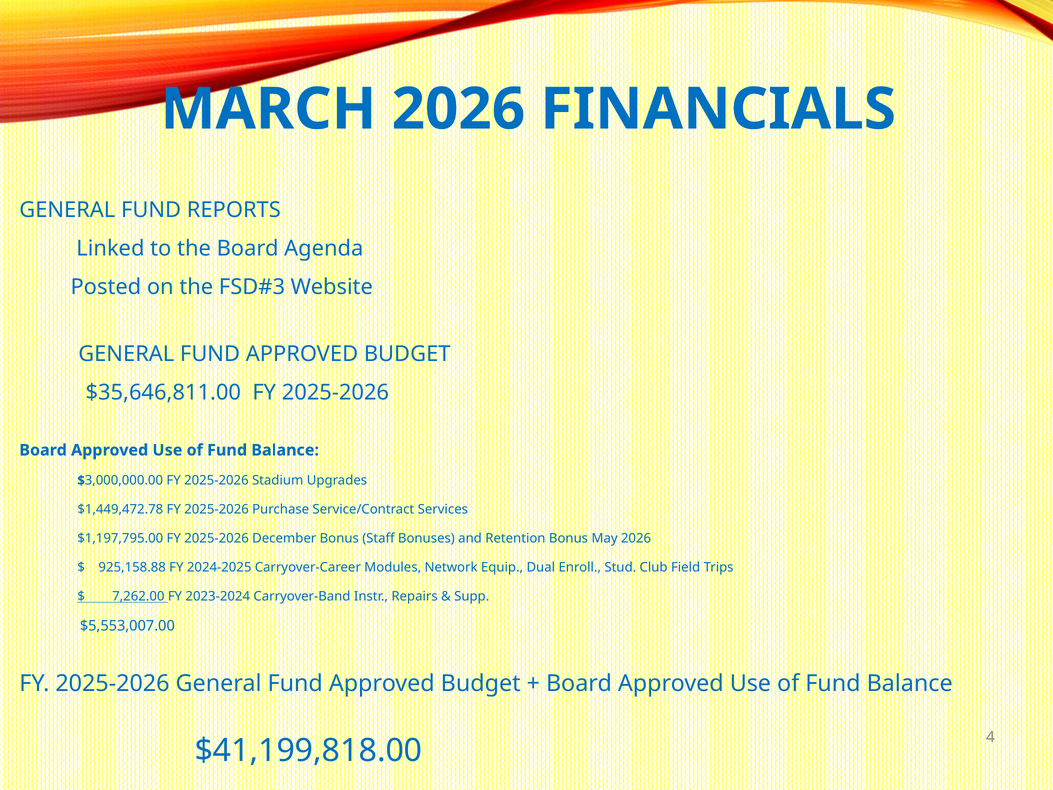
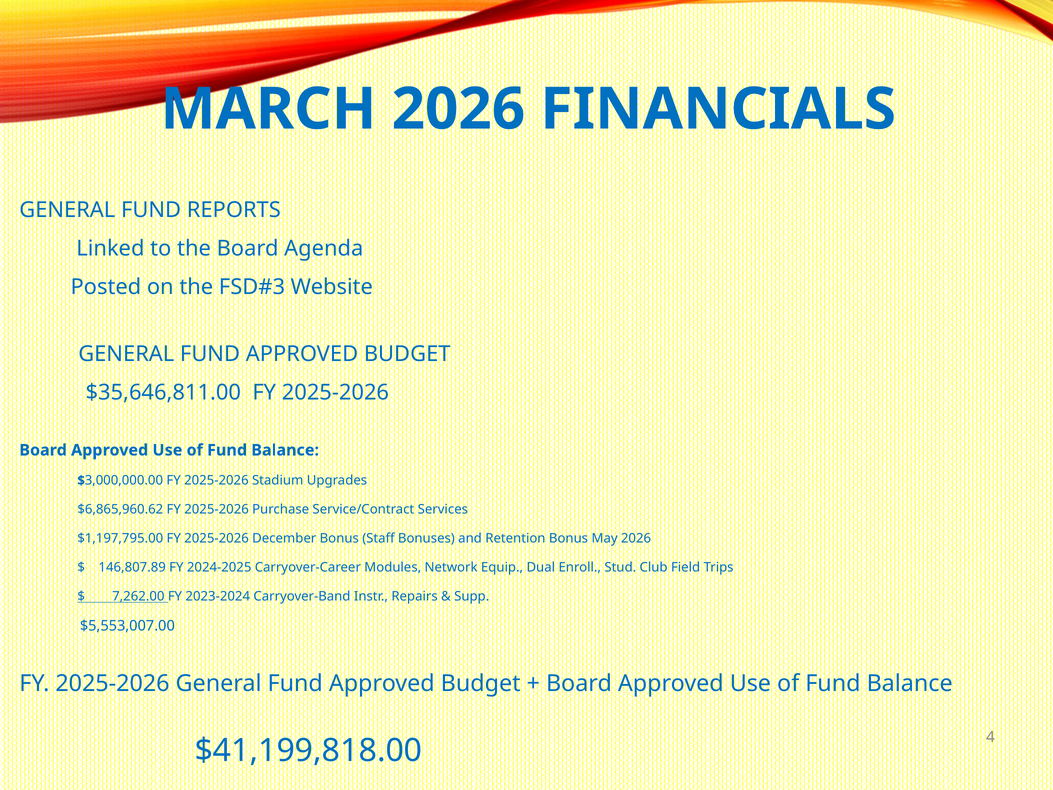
$1,449,472.78: $1,449,472.78 -> $6,865,960.62
925,158.88: 925,158.88 -> 146,807.89
